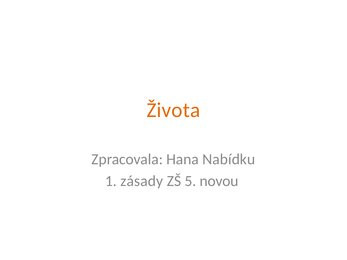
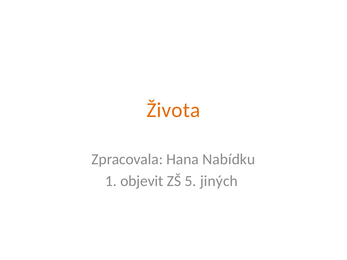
zásady: zásady -> objevit
novou: novou -> jiných
